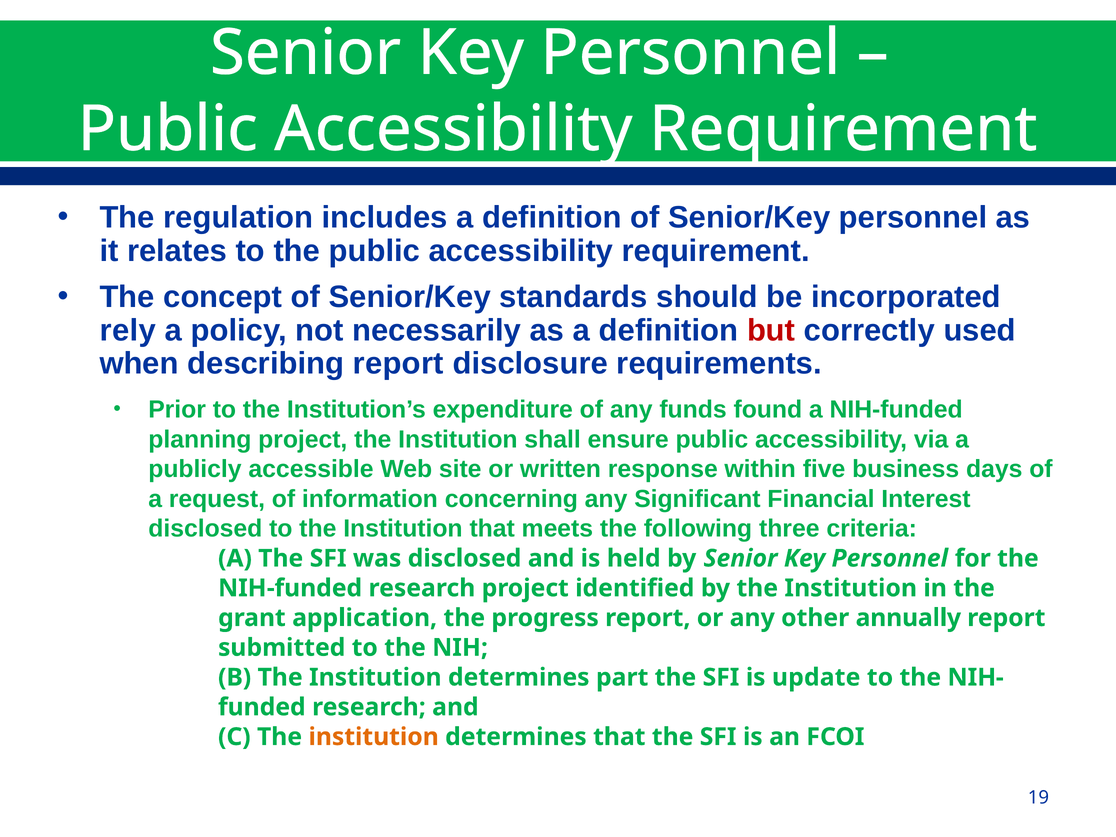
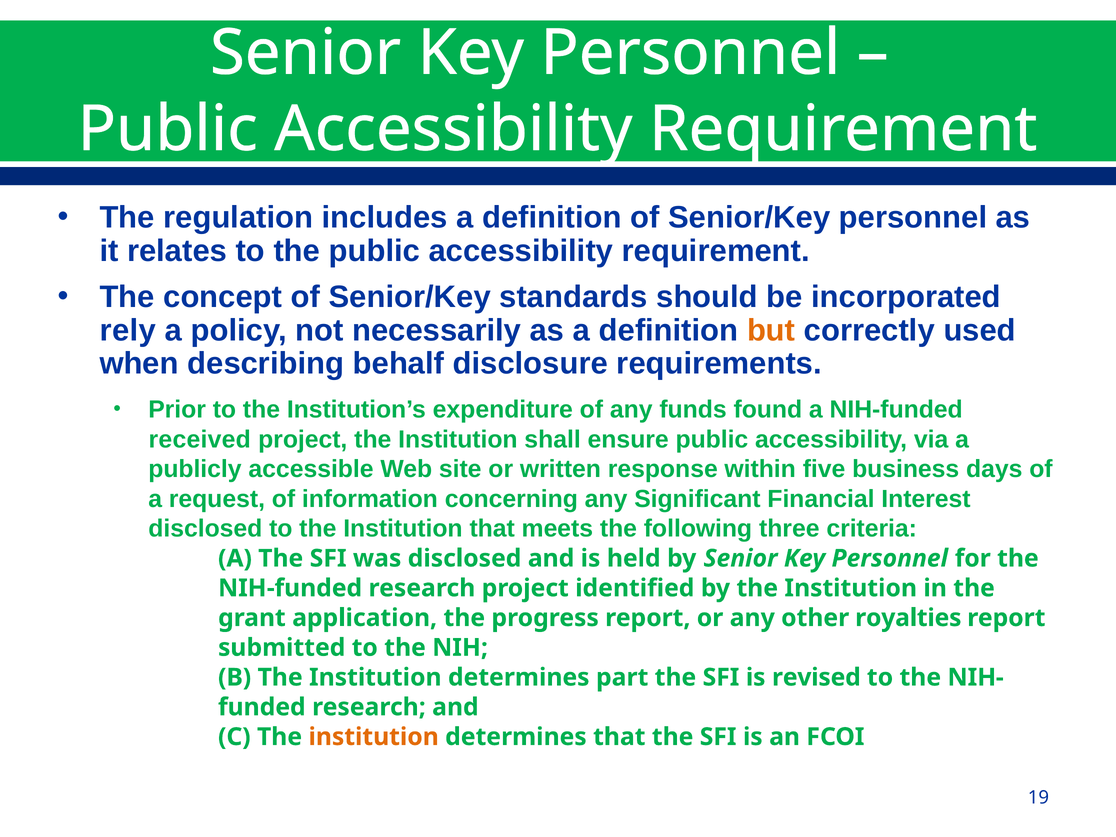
but colour: red -> orange
describing report: report -> behalf
planning: planning -> received
annually: annually -> royalties
update: update -> revised
